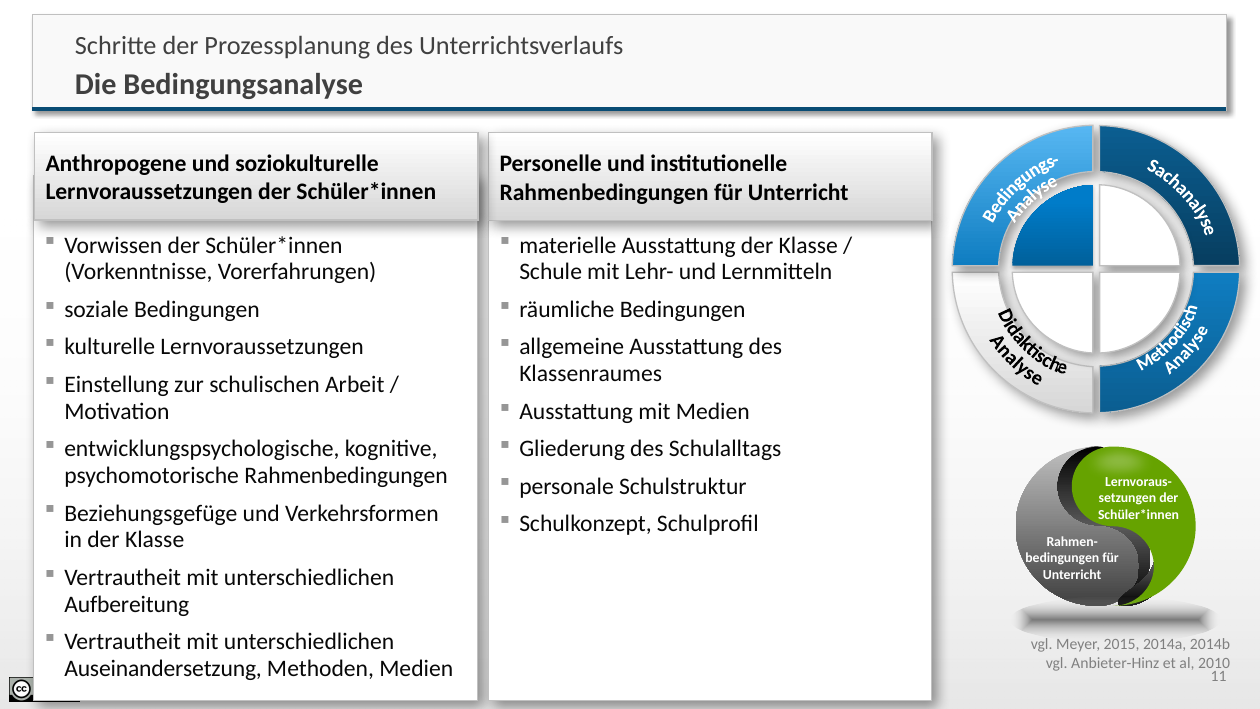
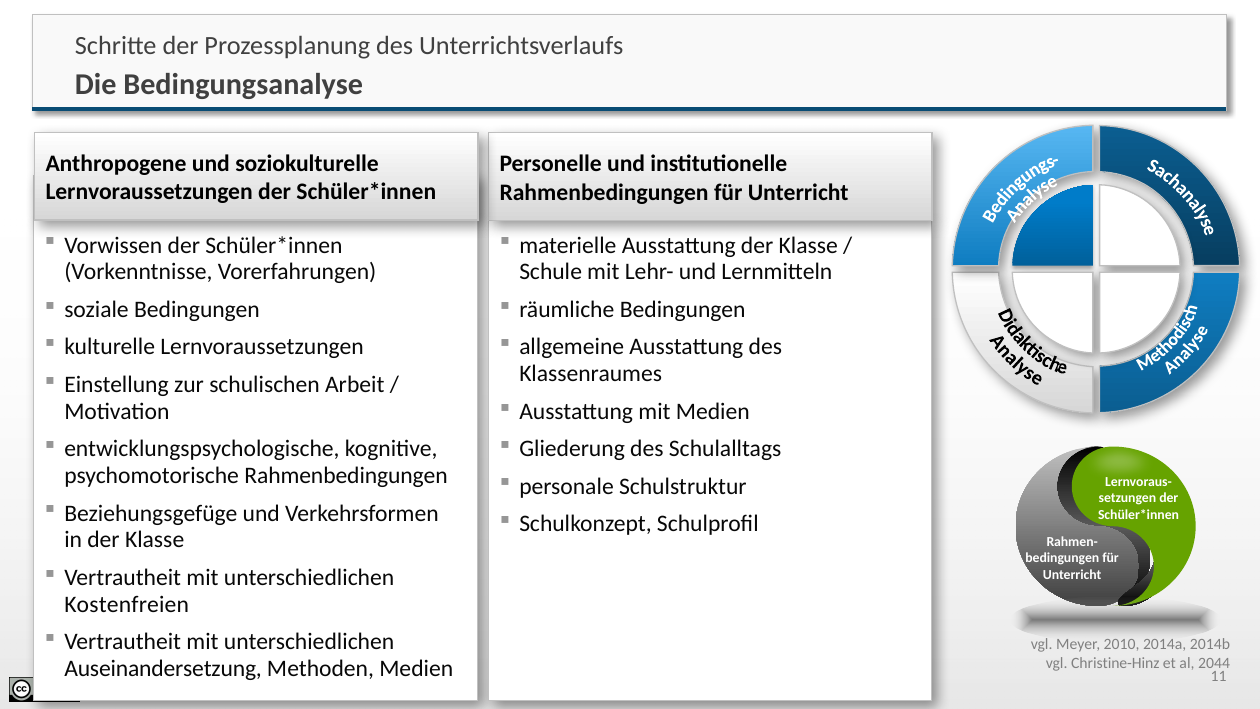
Aufbereitung: Aufbereitung -> Kostenfreien
2015: 2015 -> 2010
Anbieter-Hinz: Anbieter-Hinz -> Christine-Hinz
2010: 2010 -> 2044
